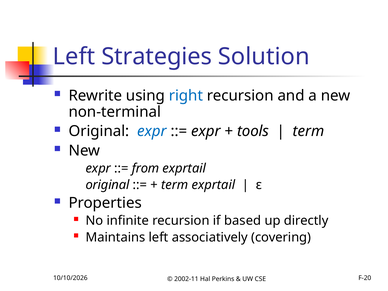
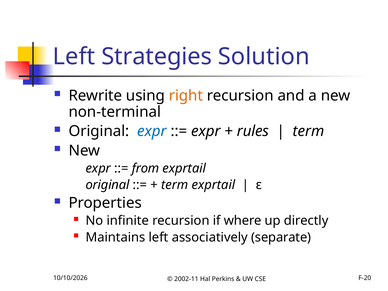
right colour: blue -> orange
tools: tools -> rules
based: based -> where
covering: covering -> separate
